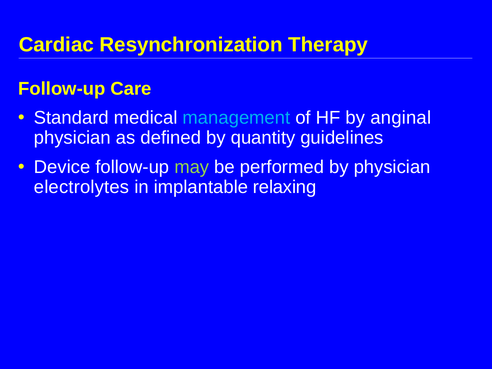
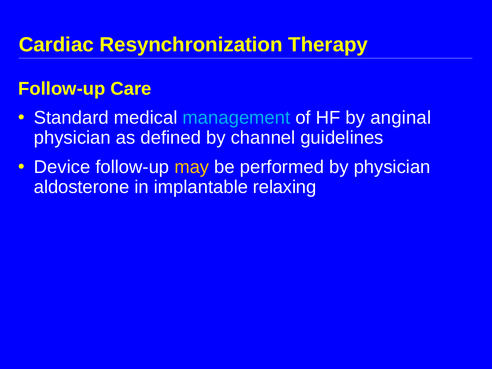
quantity: quantity -> channel
may colour: light green -> yellow
electrolytes: electrolytes -> aldosterone
